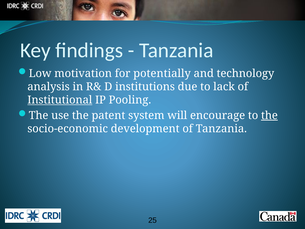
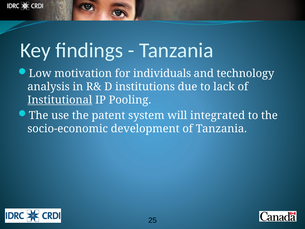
potentially: potentially -> individuals
encourage: encourage -> integrated
the at (269, 115) underline: present -> none
